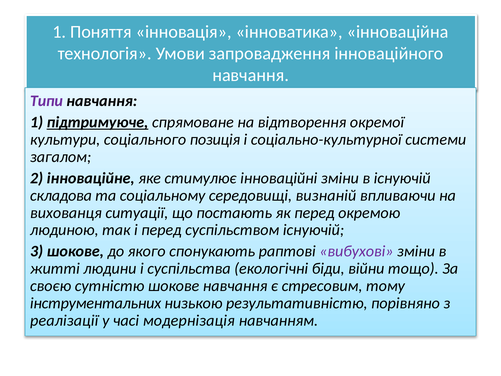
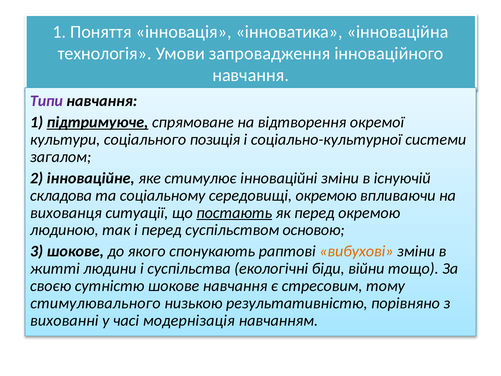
середовищі визнаній: визнаній -> окремою
постають underline: none -> present
суспільством існуючій: існуючій -> основою
вибухові colour: purple -> orange
інструментальних: інструментальних -> стимулювального
реалізації: реалізації -> вихованні
